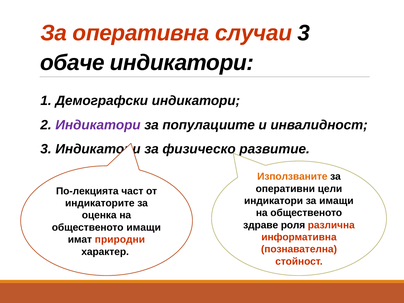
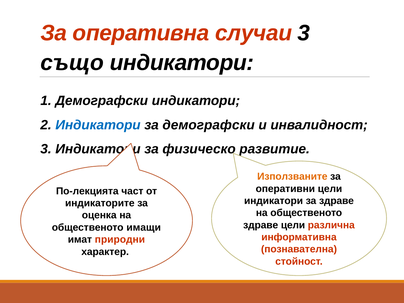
обаче: обаче -> също
Индикатори at (98, 125) colour: purple -> blue
за популациите: популациите -> демографски
за имащи: имащи -> здраве
здраве роля: роля -> цели
